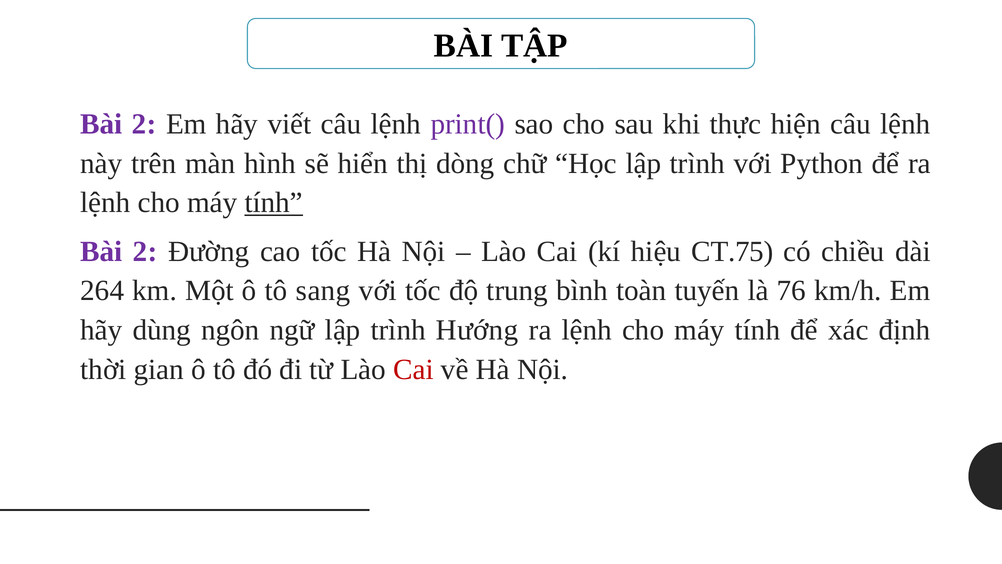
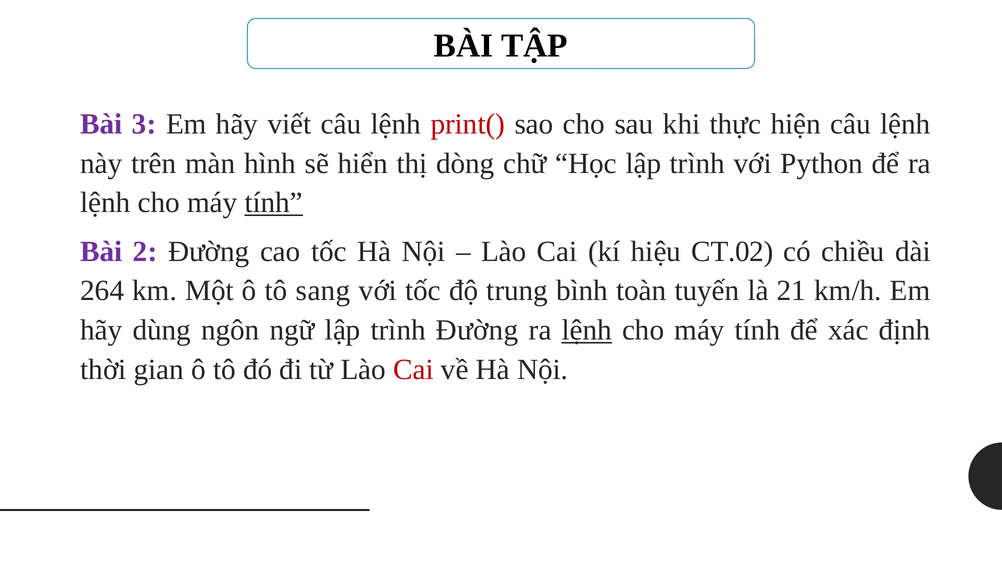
2 at (144, 124): 2 -> 3
print( colour: purple -> red
CT.75: CT.75 -> CT.02
76: 76 -> 21
trình Hướng: Hướng -> Đường
lệnh at (587, 330) underline: none -> present
